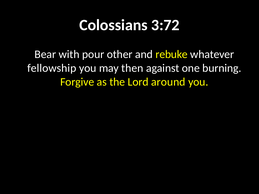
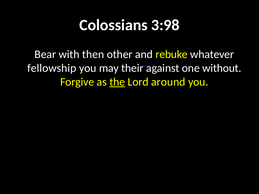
3:72: 3:72 -> 3:98
pour: pour -> then
then: then -> their
burning: burning -> without
the underline: none -> present
